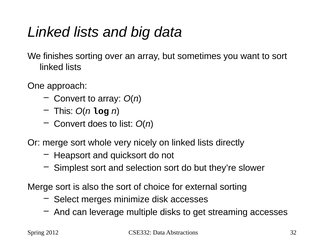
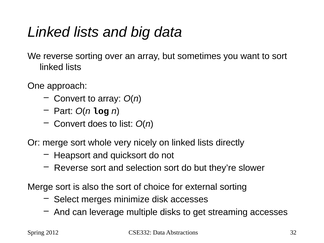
We finishes: finishes -> reverse
This: This -> Part
Simplest at (71, 168): Simplest -> Reverse
